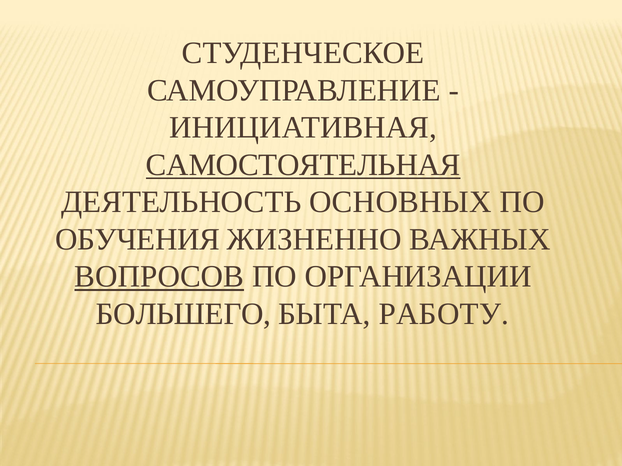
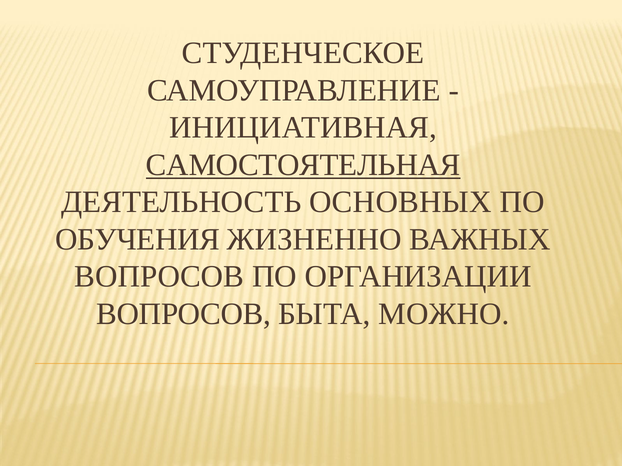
ВОПРОСОВ at (159, 277) underline: present -> none
БОЛЬШЕГО at (184, 314): БОЛЬШЕГО -> ВОПРОСОВ
РАБОТУ: РАБОТУ -> МОЖНО
